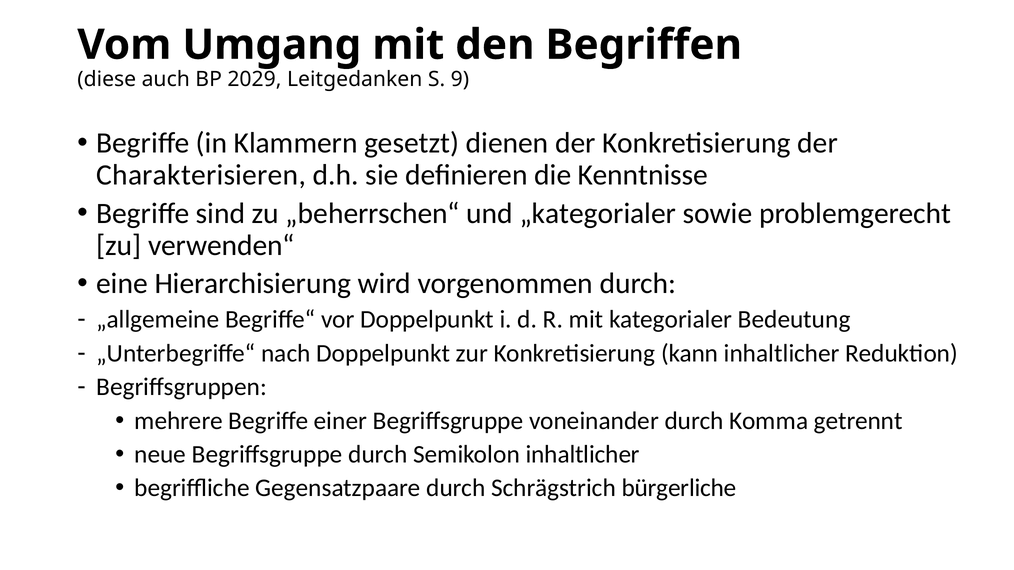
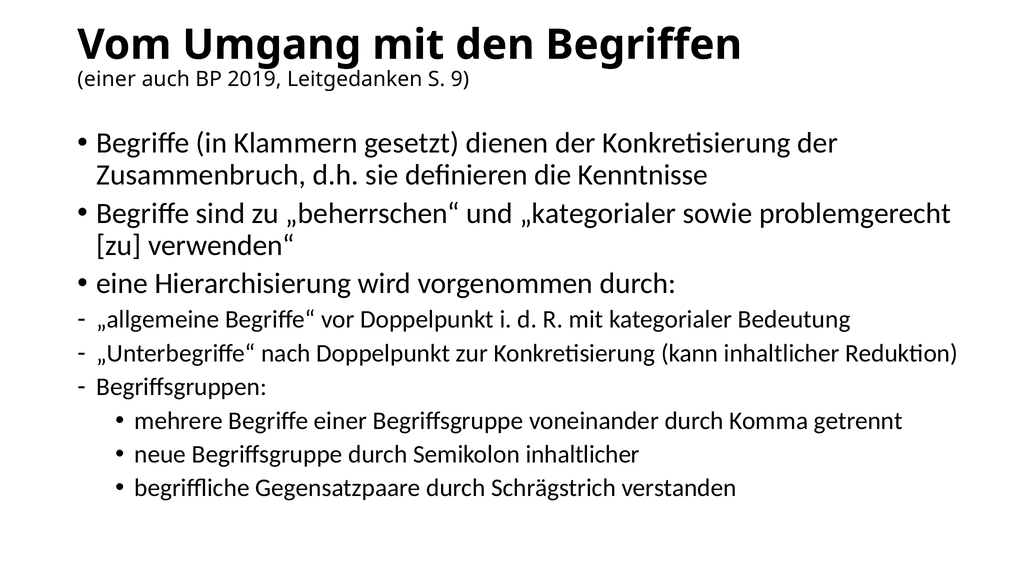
diese at (107, 79): diese -> einer
2029: 2029 -> 2019
Charakterisieren: Charakterisieren -> Zusammenbruch
bürgerliche: bürgerliche -> verstanden
